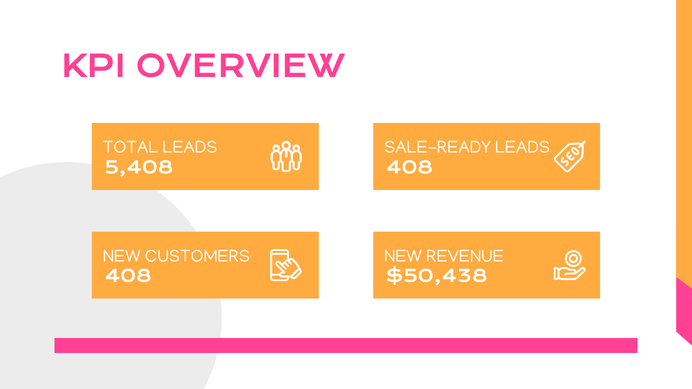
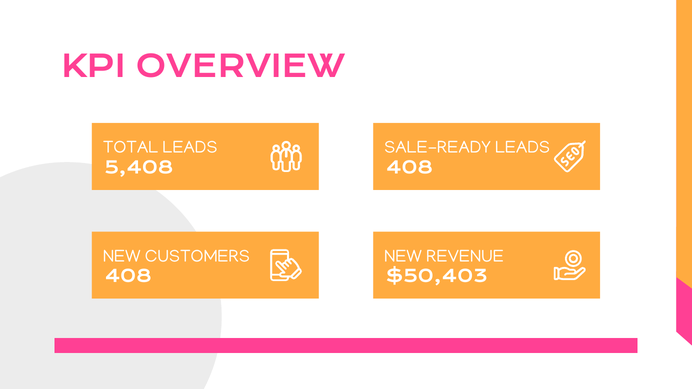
$50,438: $50,438 -> $50,403
